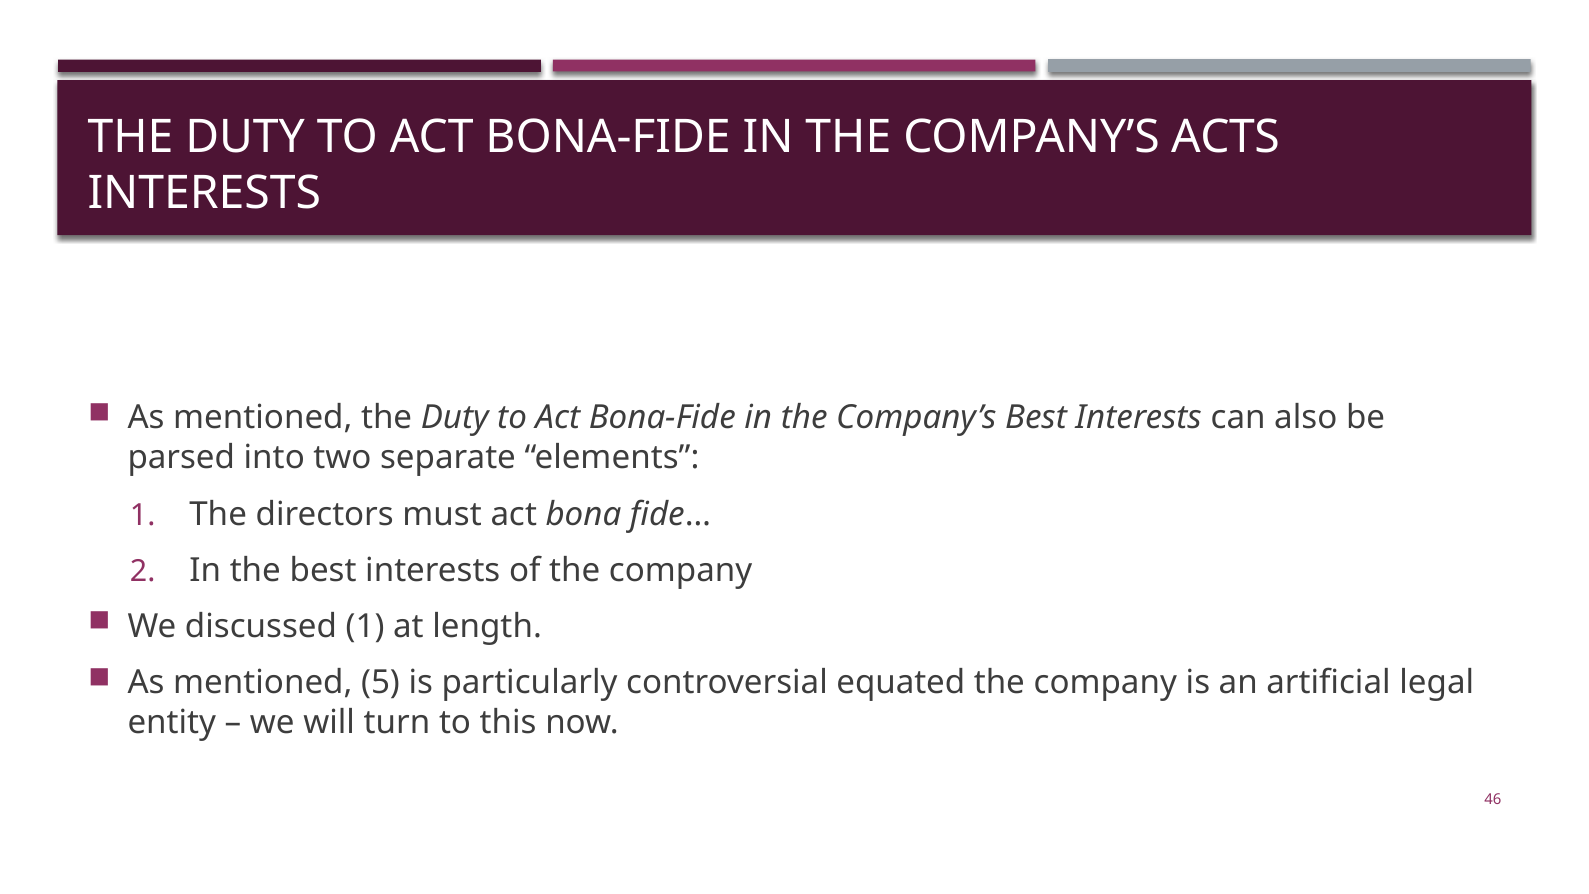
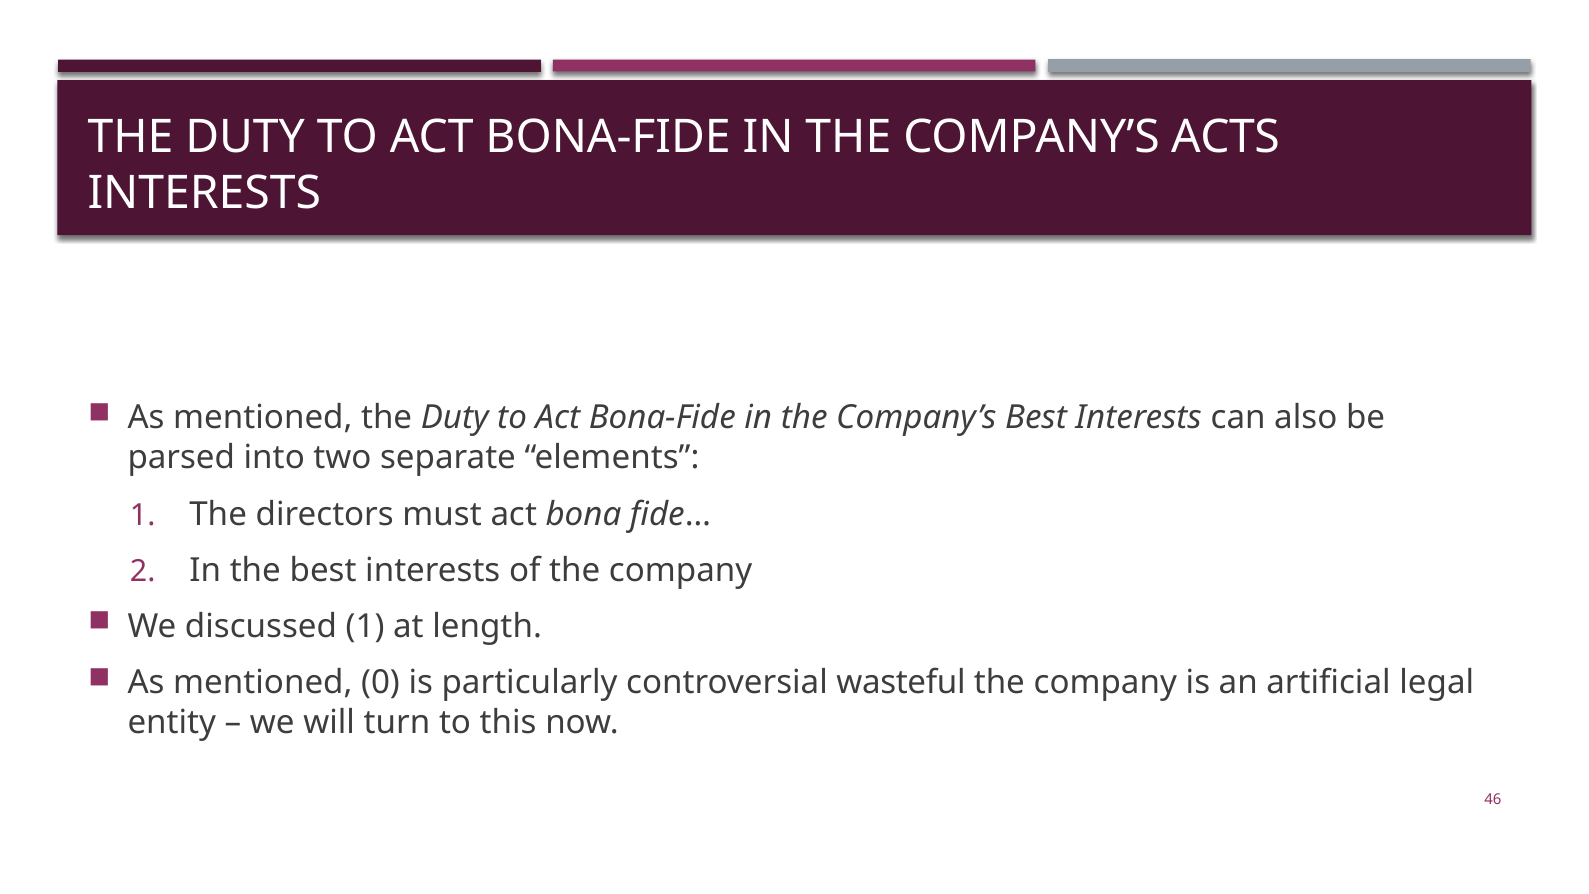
5: 5 -> 0
equated: equated -> wasteful
